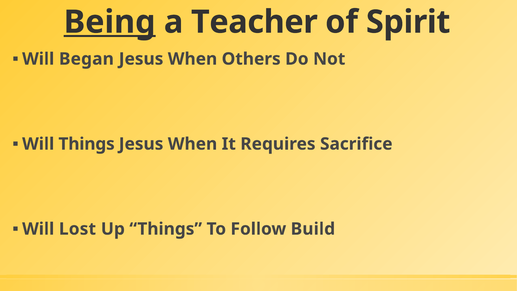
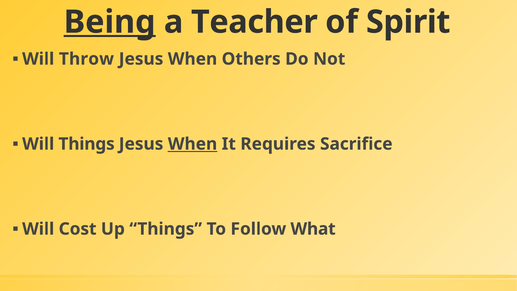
Began: Began -> Throw
When at (193, 144) underline: none -> present
Lost: Lost -> Cost
Build: Build -> What
